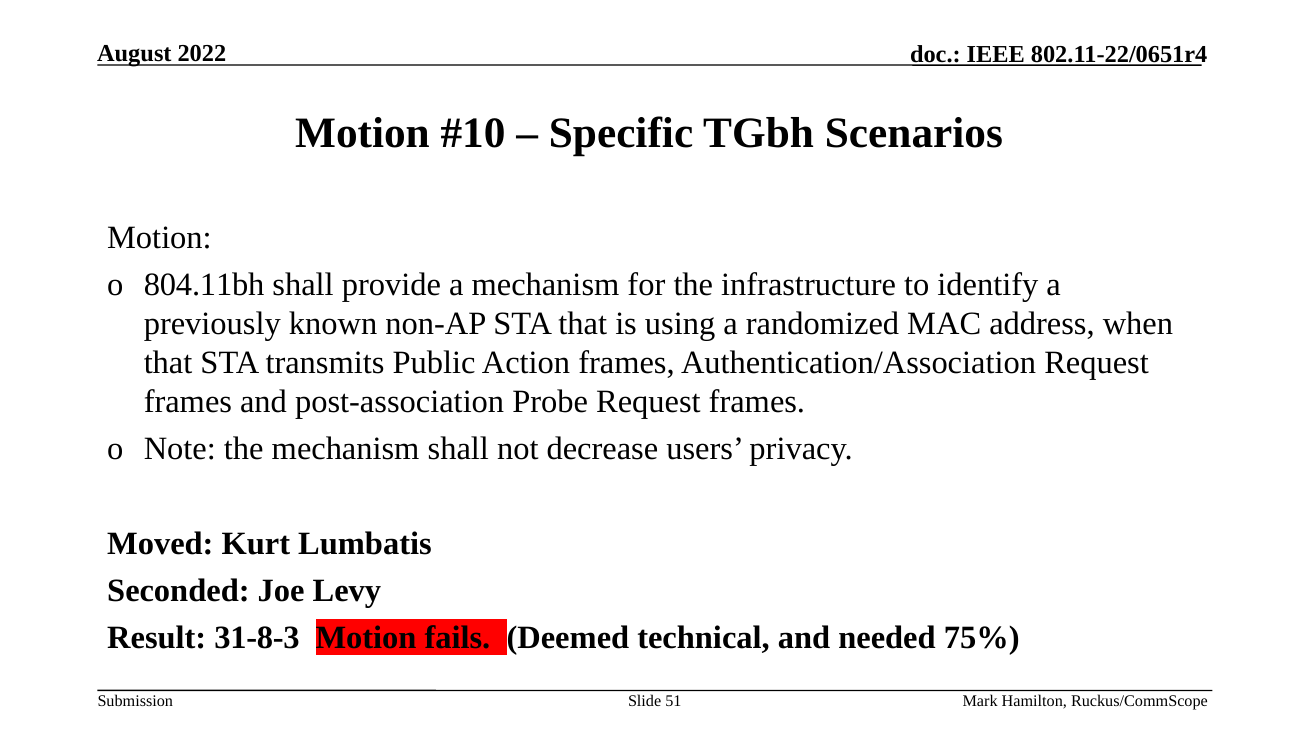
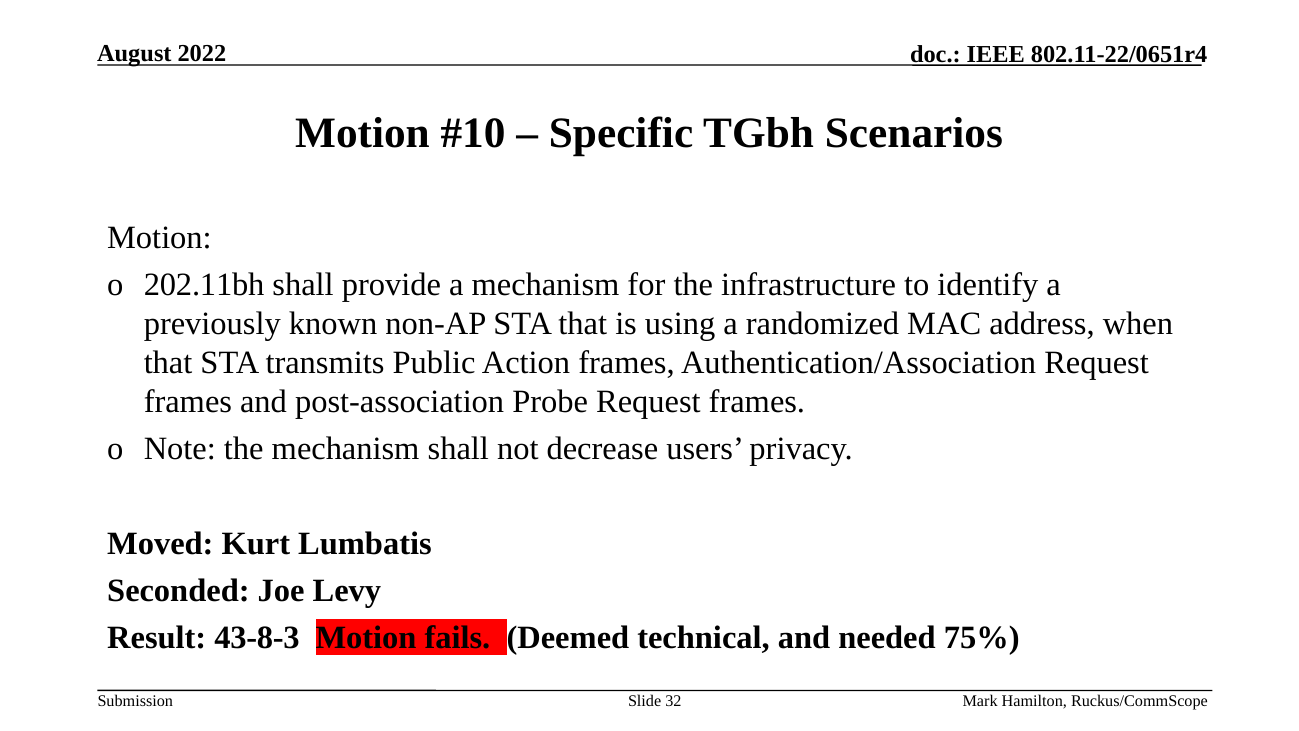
804.11bh: 804.11bh -> 202.11bh
31-8-3: 31-8-3 -> 43-8-3
51: 51 -> 32
